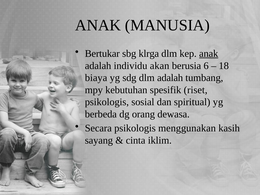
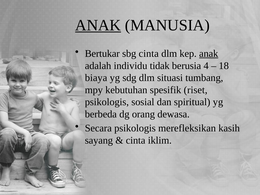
ANAK at (98, 25) underline: none -> present
sbg klrga: klrga -> cinta
akan: akan -> tidak
6: 6 -> 4
dlm adalah: adalah -> situasi
menggunakan: menggunakan -> merefleksikan
